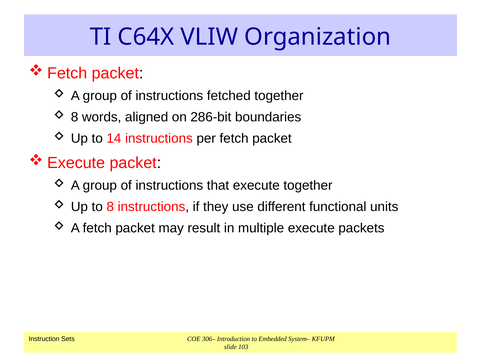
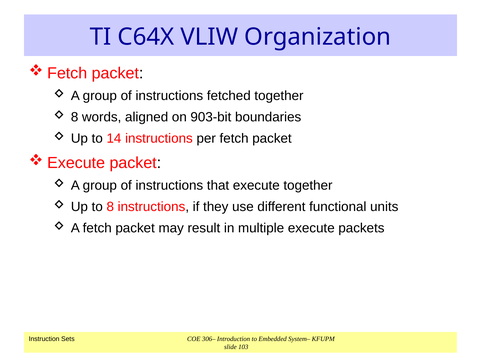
286-bit: 286-bit -> 903-bit
